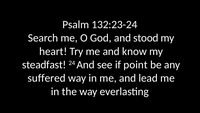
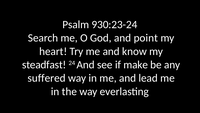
132:23-24: 132:23-24 -> 930:23-24
stood: stood -> point
point: point -> make
